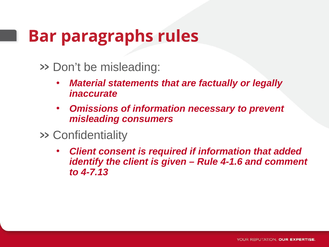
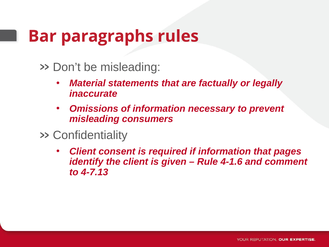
added: added -> pages
